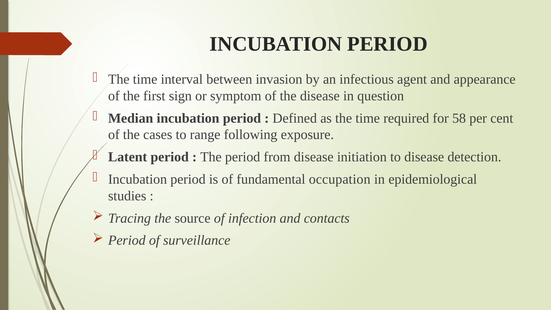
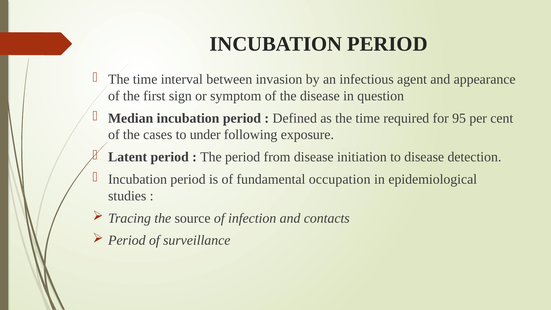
58: 58 -> 95
range: range -> under
